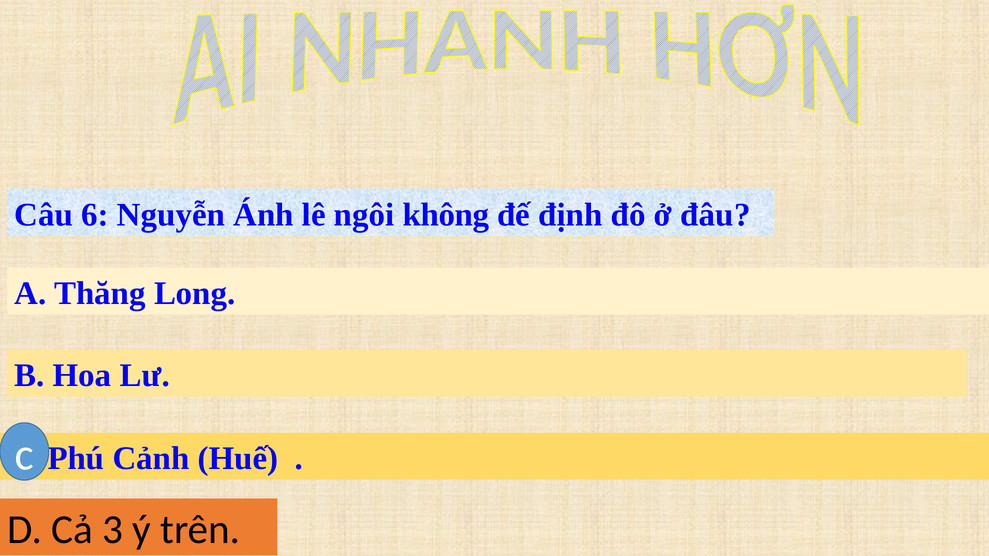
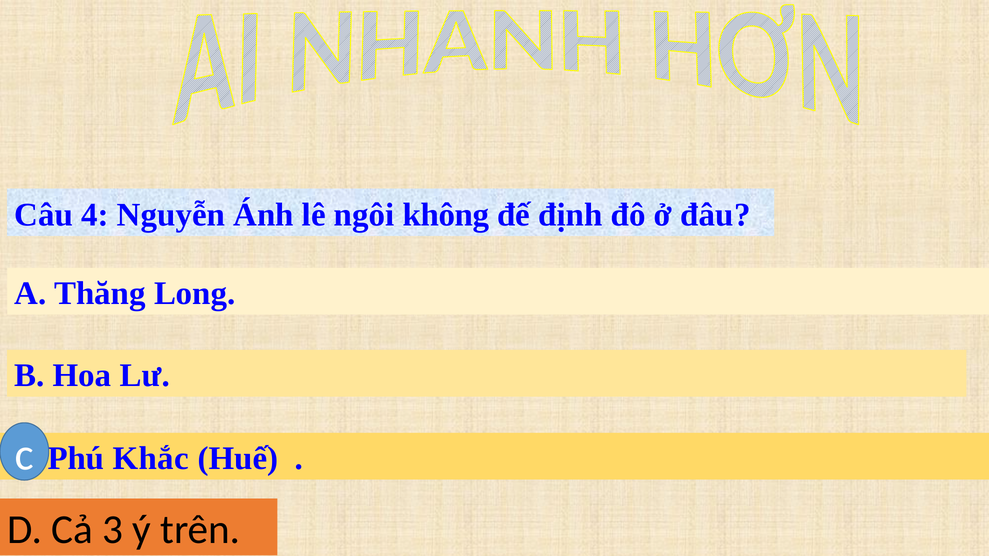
6: 6 -> 4
Cảnh: Cảnh -> Khắc
